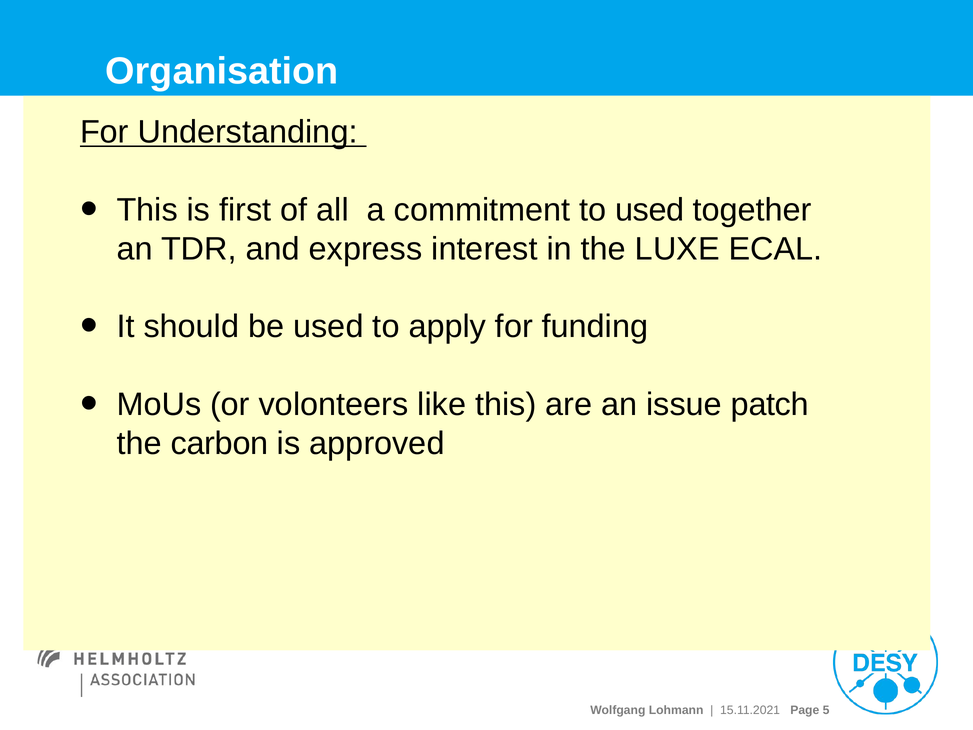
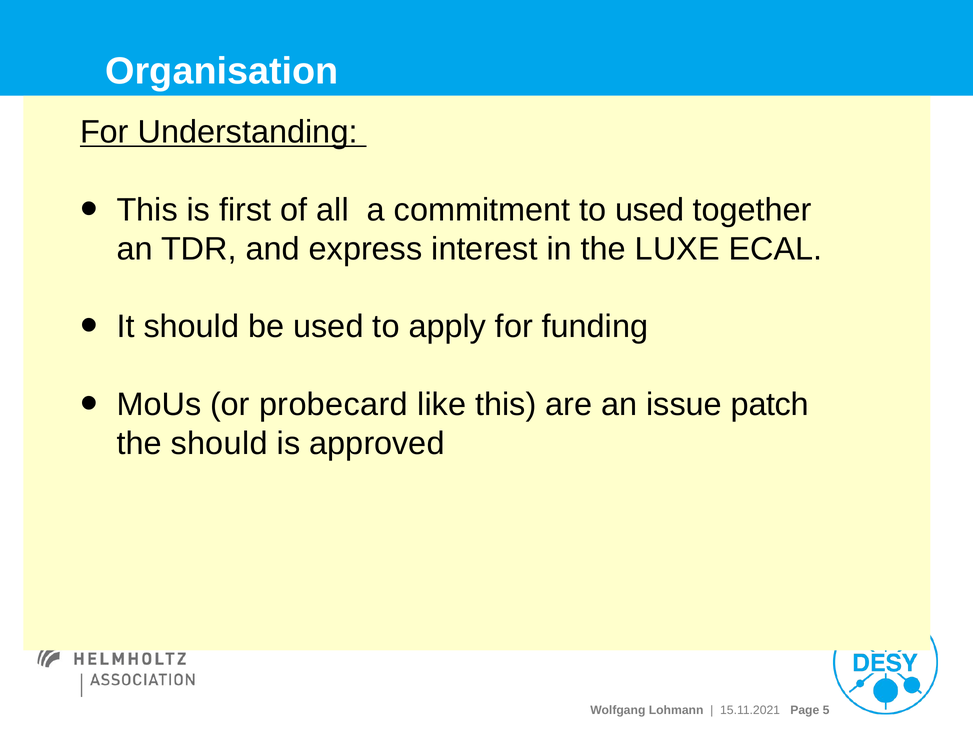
volonteers: volonteers -> probecard
the carbon: carbon -> should
